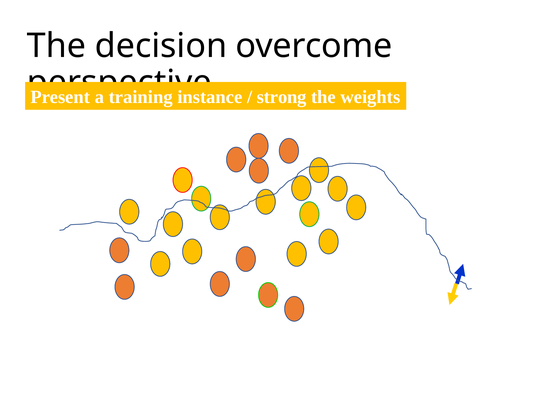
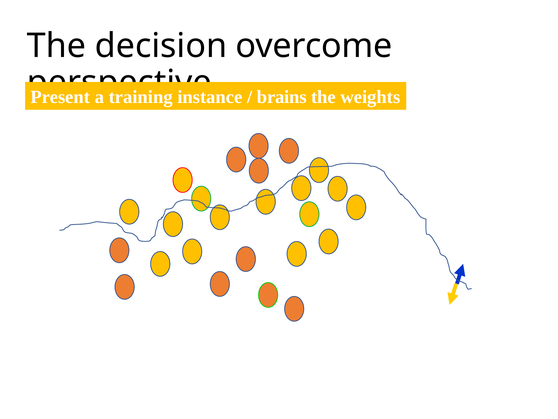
strong: strong -> brains
